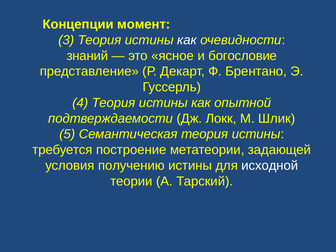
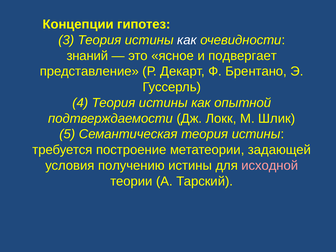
момент: момент -> гипотез
богословие: богословие -> подвергает
исходной colour: white -> pink
